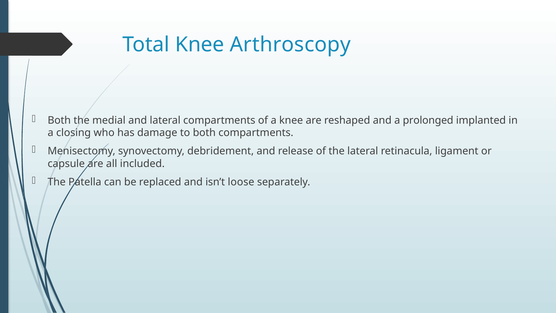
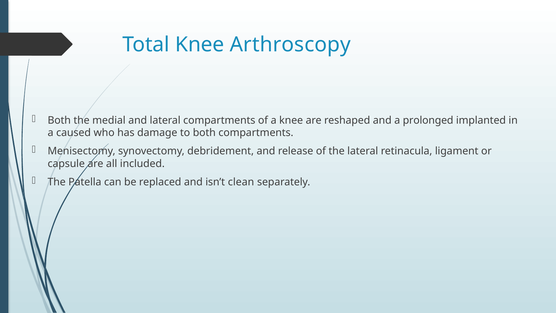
closing: closing -> caused
loose: loose -> clean
